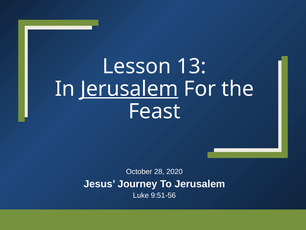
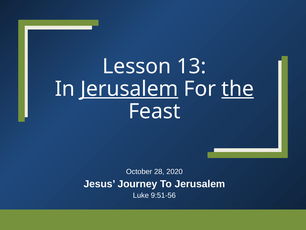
the underline: none -> present
